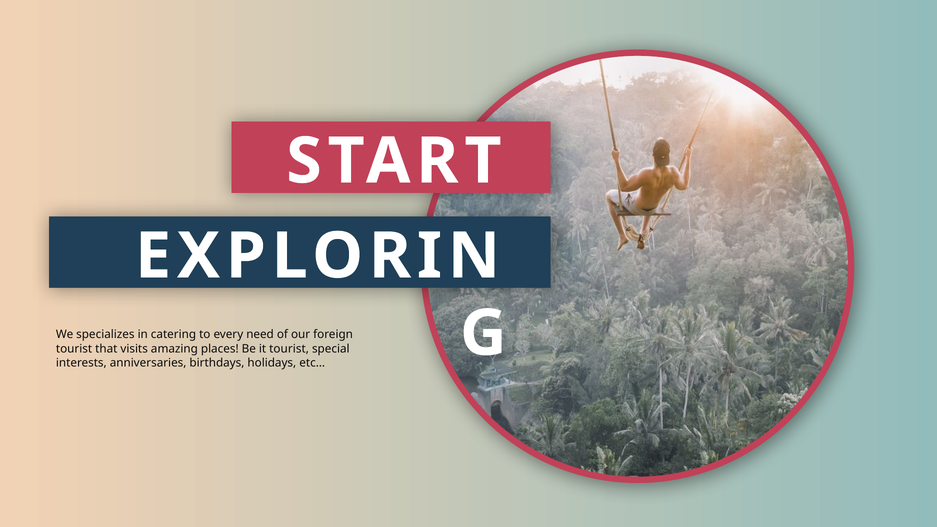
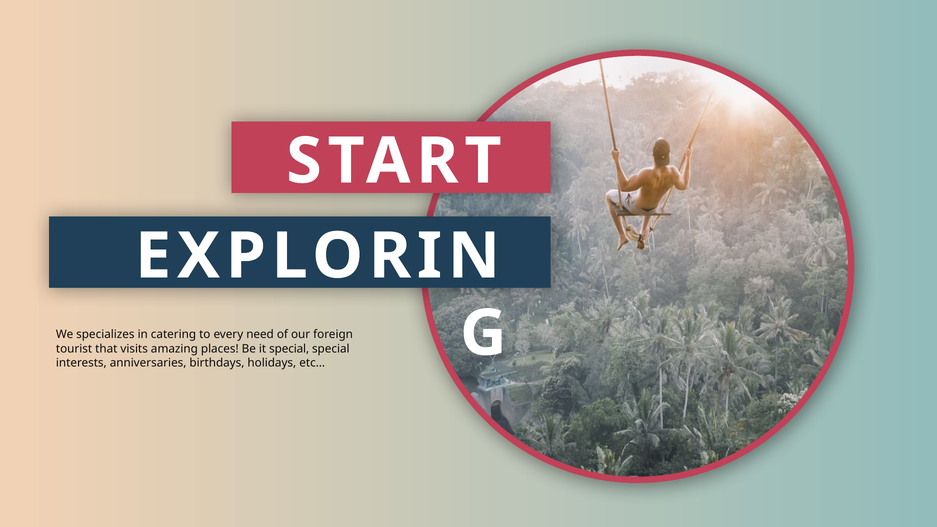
it tourist: tourist -> special
